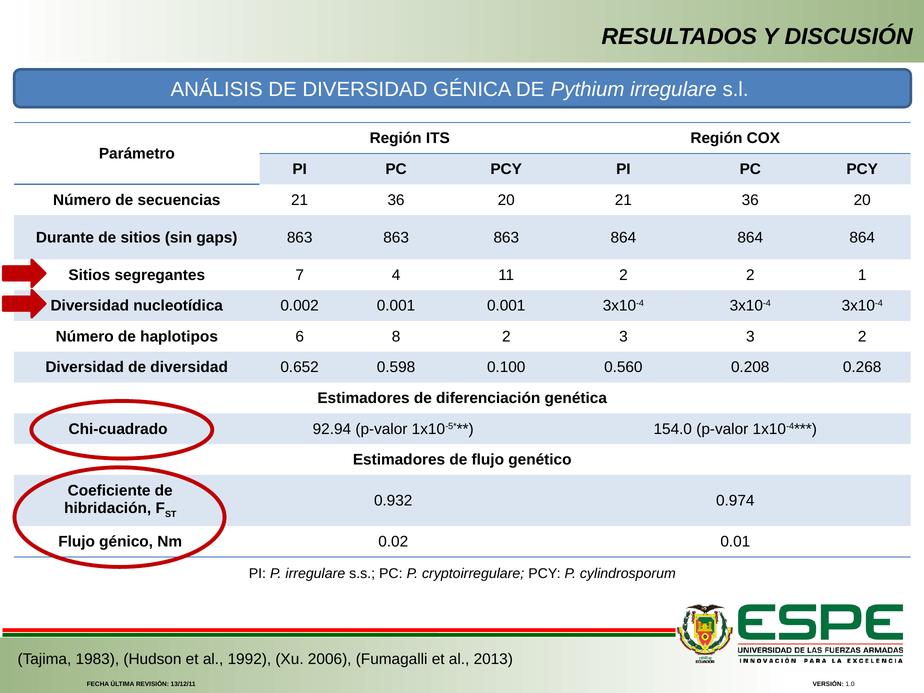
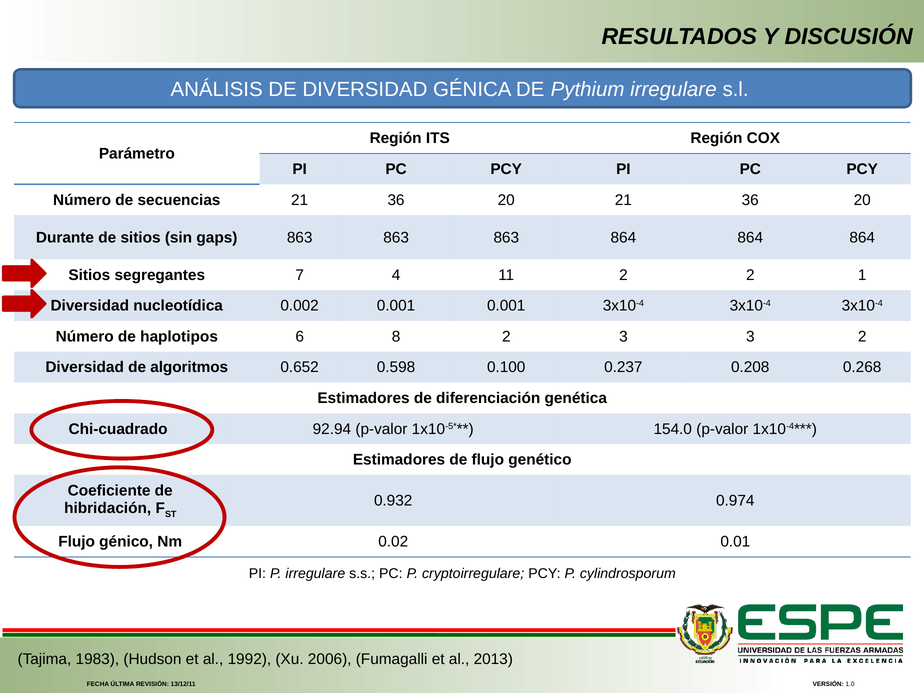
Diversidad de diversidad: diversidad -> algoritmos
0.560: 0.560 -> 0.237
